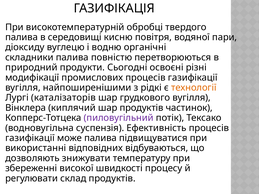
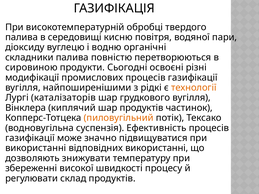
природний: природний -> сировиною
пиловугільний colour: purple -> orange
може палива: палива -> значно
відповідних відбуваються: відбуваються -> використанні
